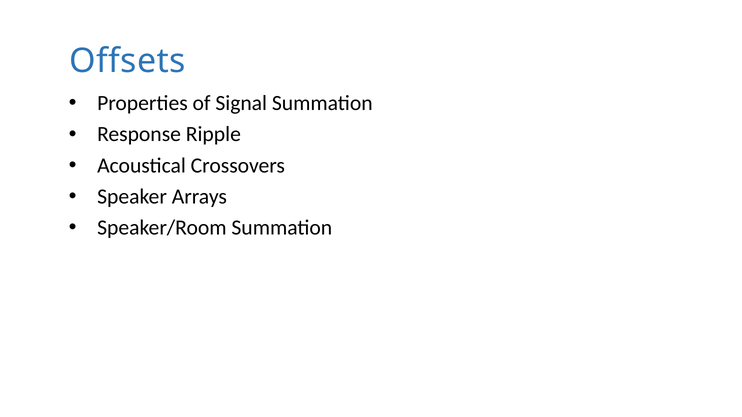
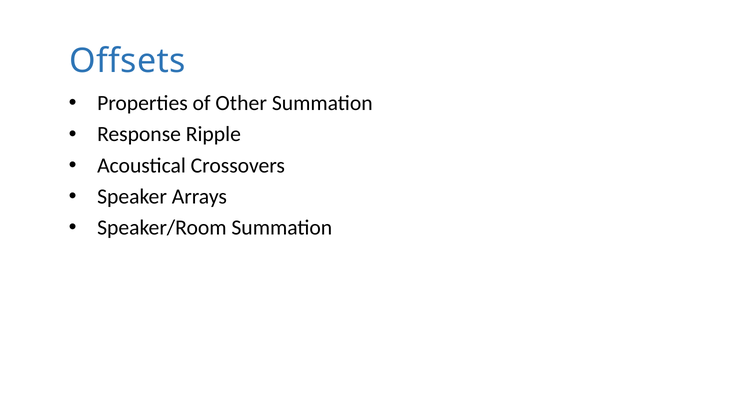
Signal: Signal -> Other
